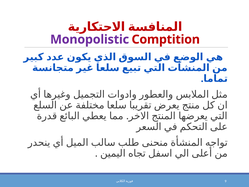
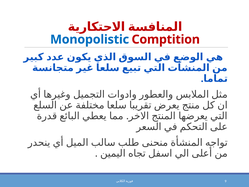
Monopolistic colour: purple -> blue
